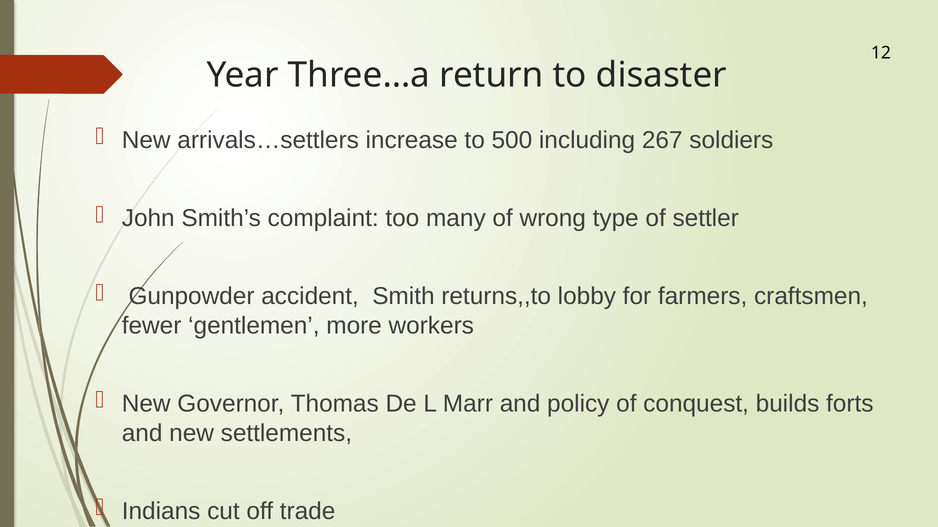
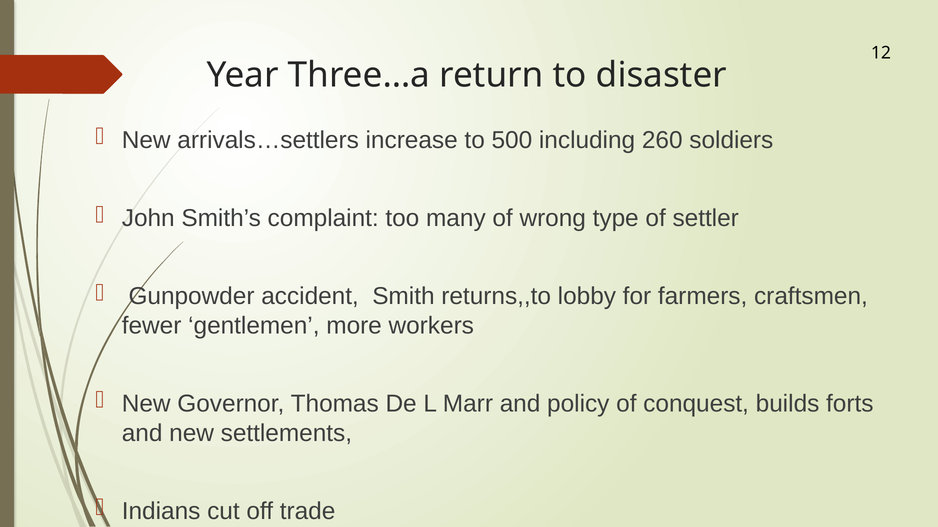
267: 267 -> 260
